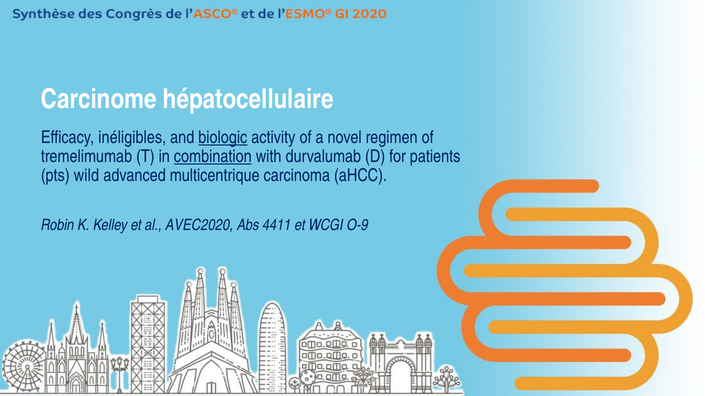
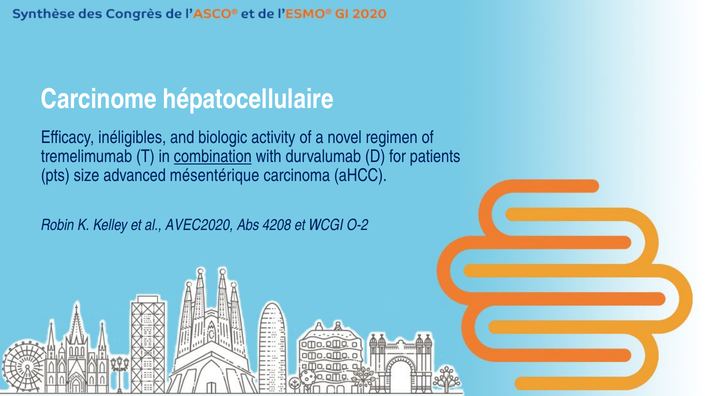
biologic underline: present -> none
wild: wild -> size
multicentrique: multicentrique -> mésentérique
4411: 4411 -> 4208
O-9: O-9 -> O-2
